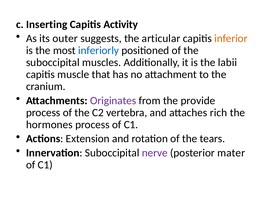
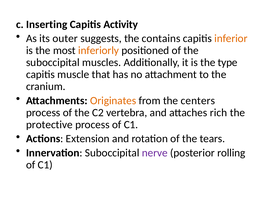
articular: articular -> contains
inferiorly colour: blue -> orange
labii: labii -> type
Originates colour: purple -> orange
provide: provide -> centers
hormones: hormones -> protective
mater: mater -> rolling
